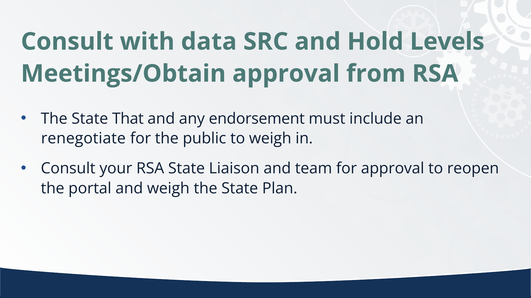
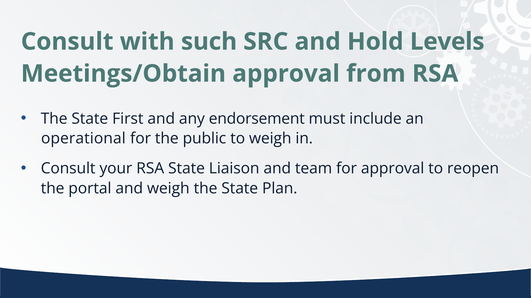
data: data -> such
That: That -> First
renegotiate: renegotiate -> operational
